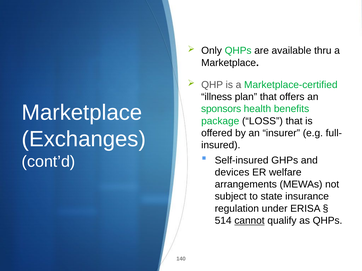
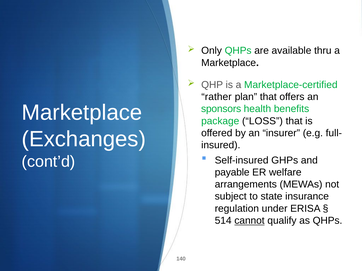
illness: illness -> rather
devices: devices -> payable
